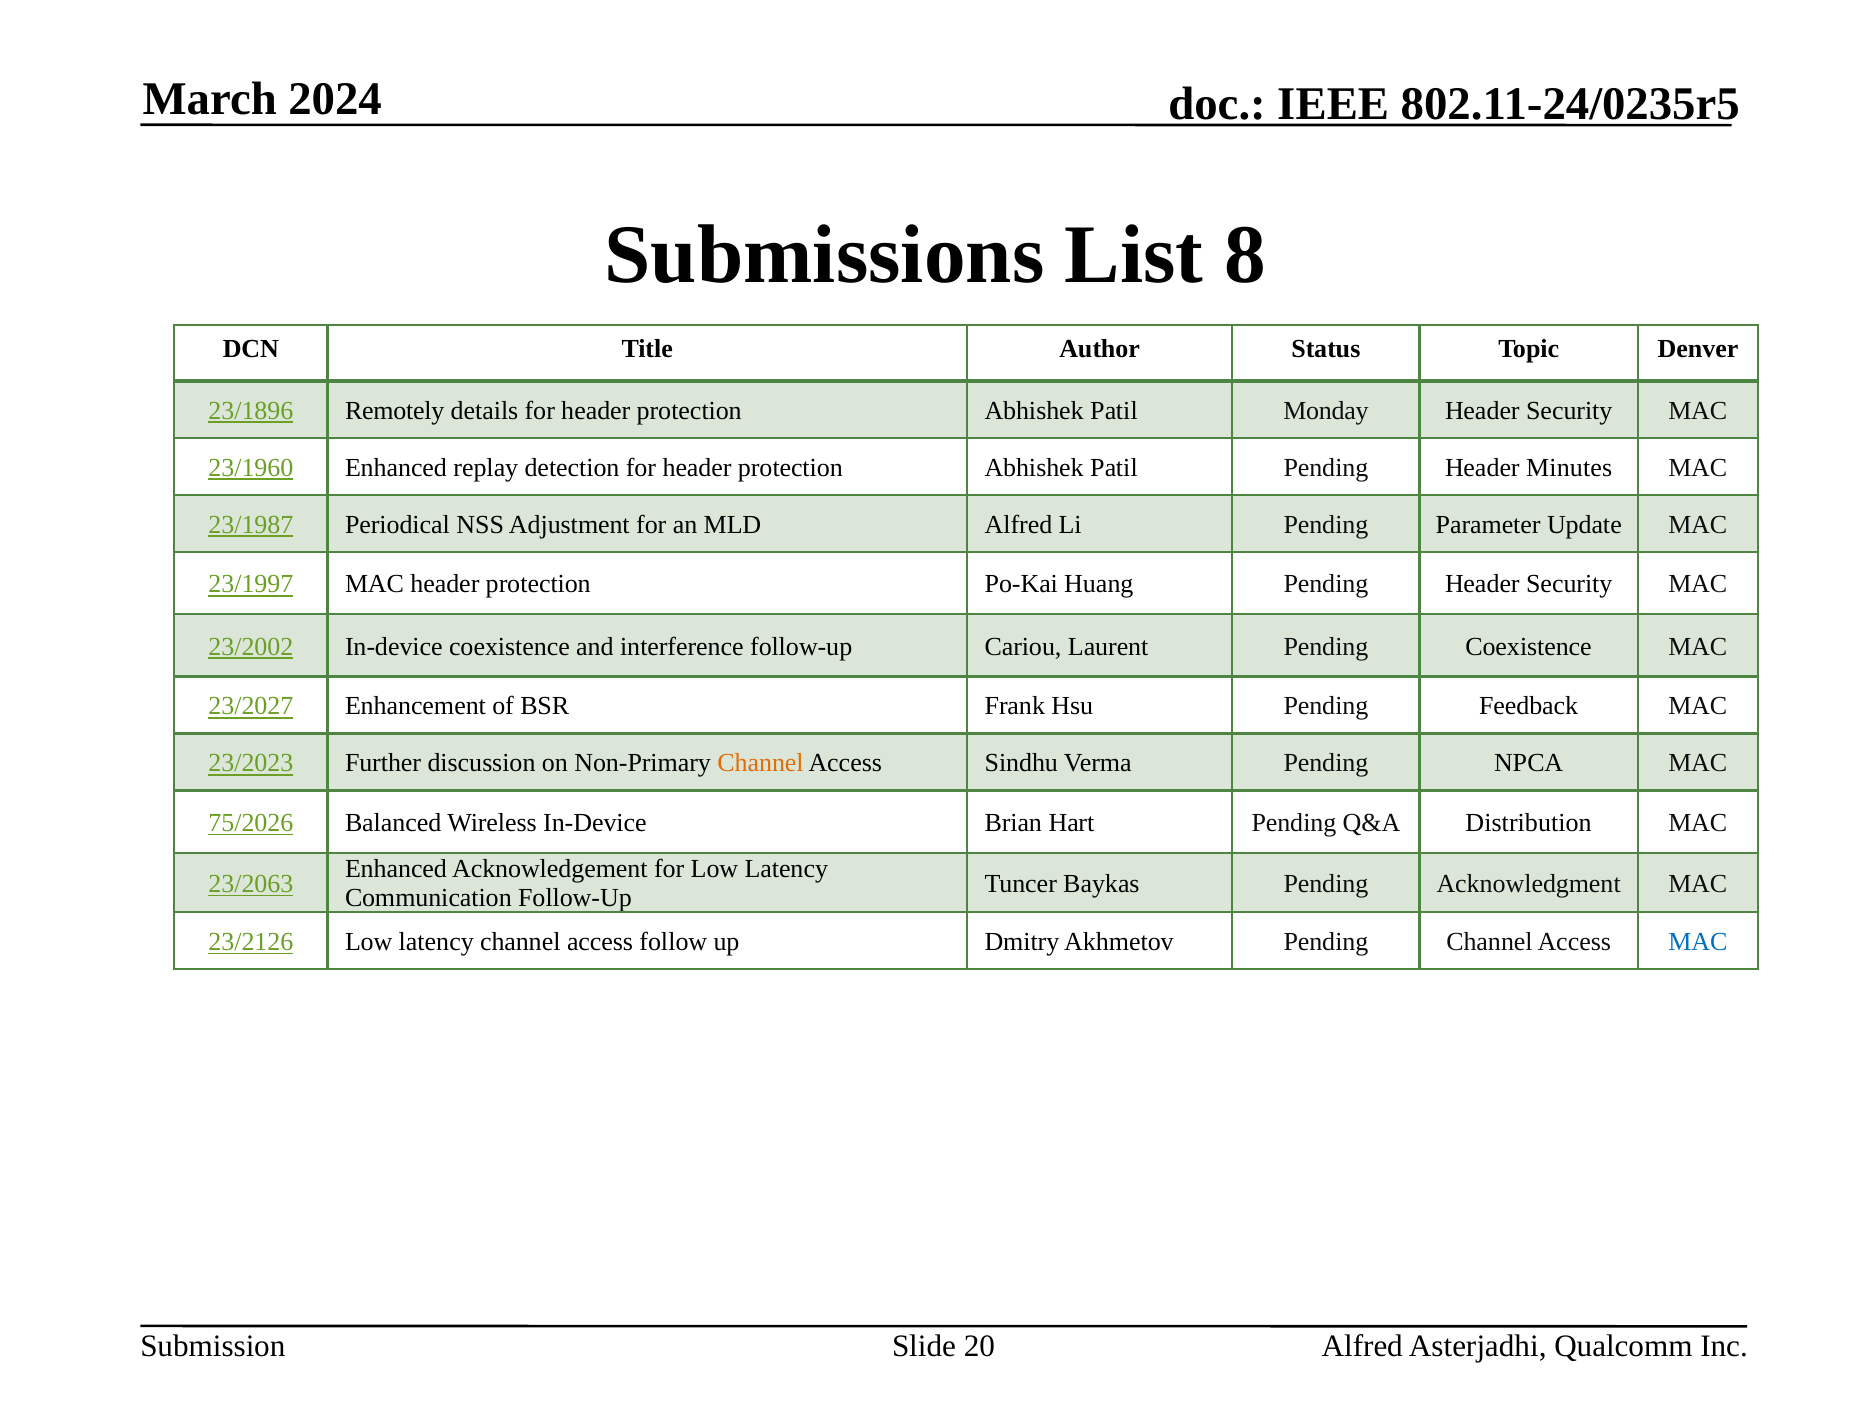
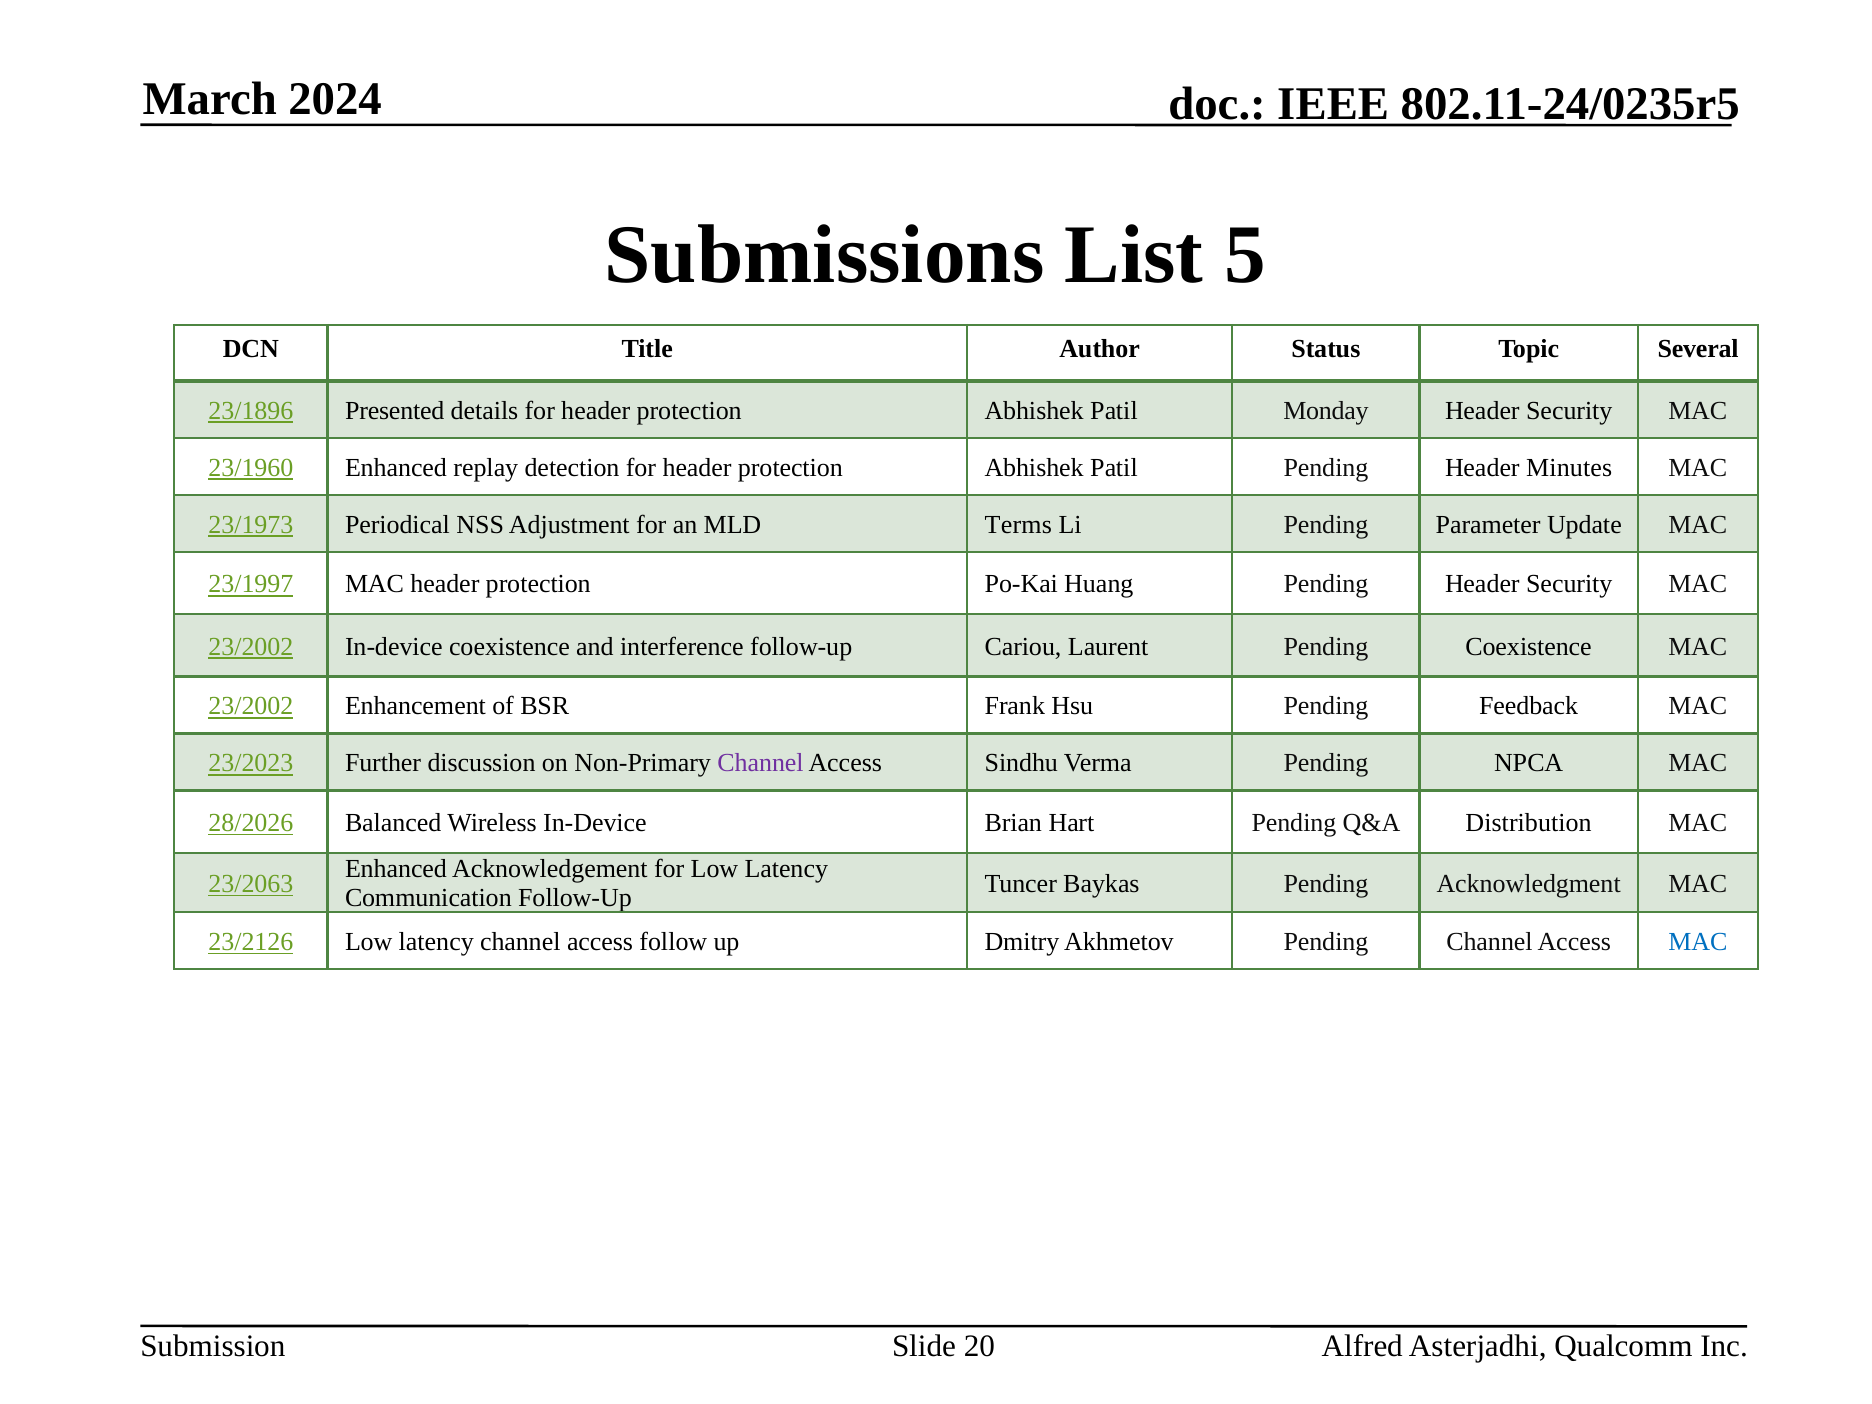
8: 8 -> 5
Denver: Denver -> Several
Remotely: Remotely -> Presented
23/1987: 23/1987 -> 23/1973
MLD Alfred: Alfred -> Terms
23/2027 at (251, 706): 23/2027 -> 23/2002
Channel at (761, 763) colour: orange -> purple
75/2026: 75/2026 -> 28/2026
